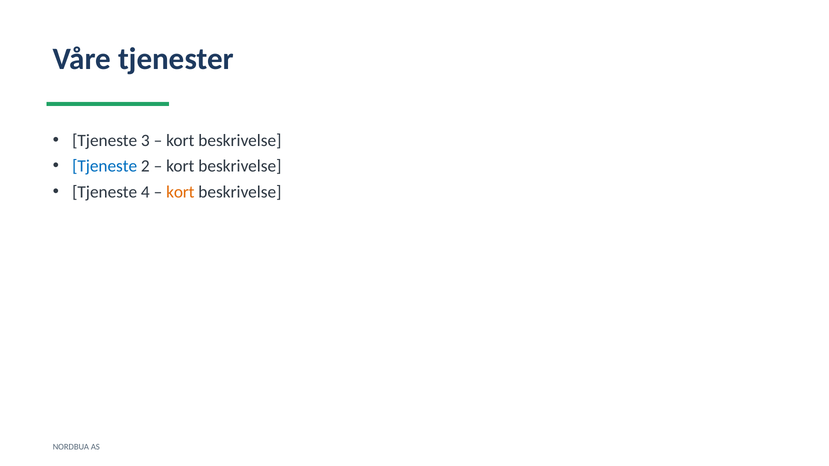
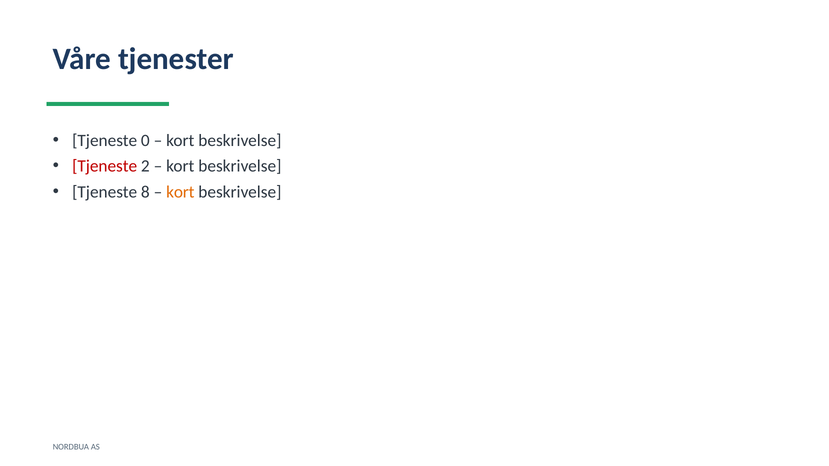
3: 3 -> 0
Tjeneste at (105, 166) colour: blue -> red
4: 4 -> 8
